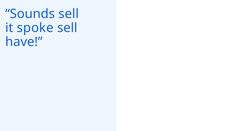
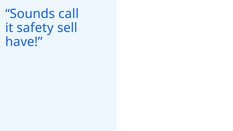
Sounds sell: sell -> call
spoke: spoke -> safety
